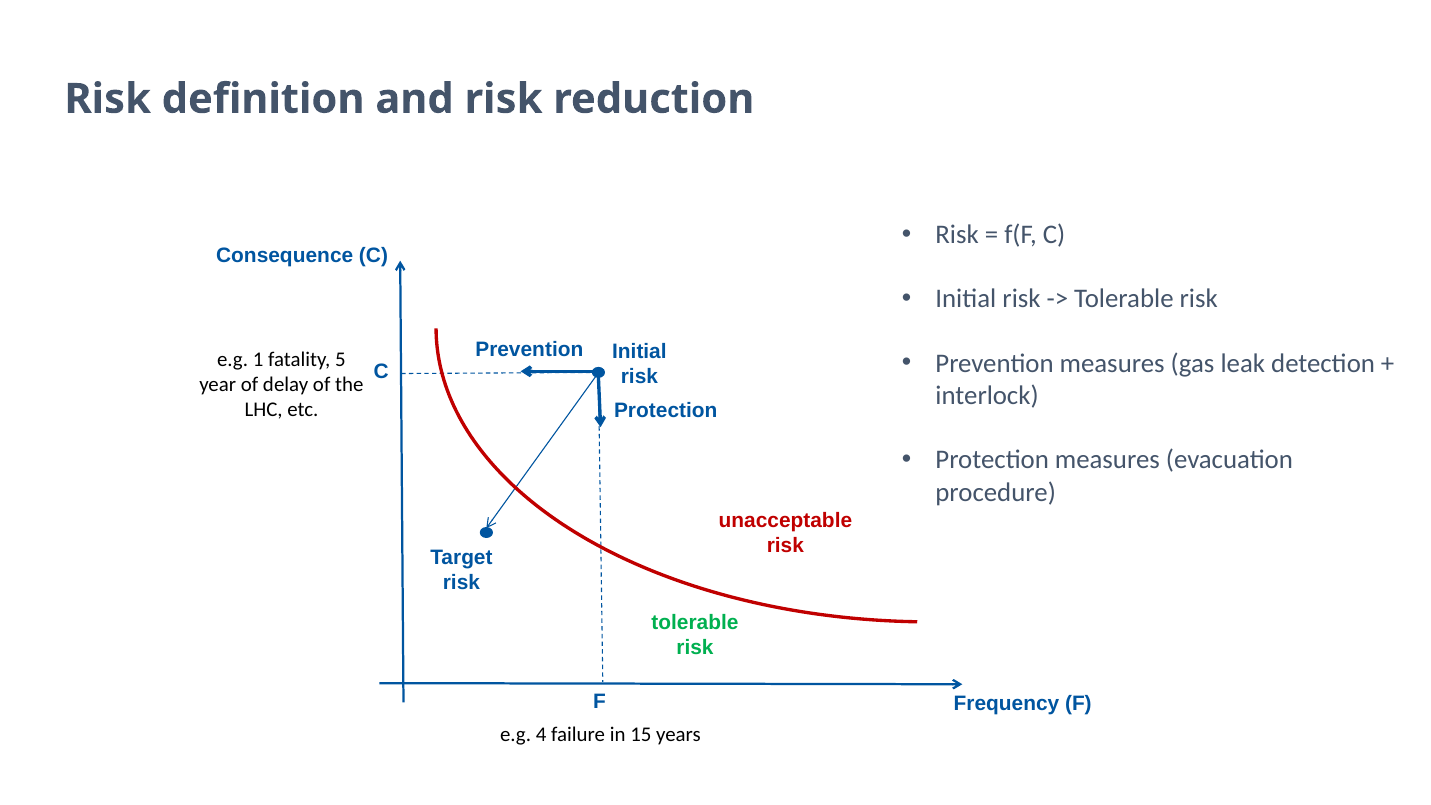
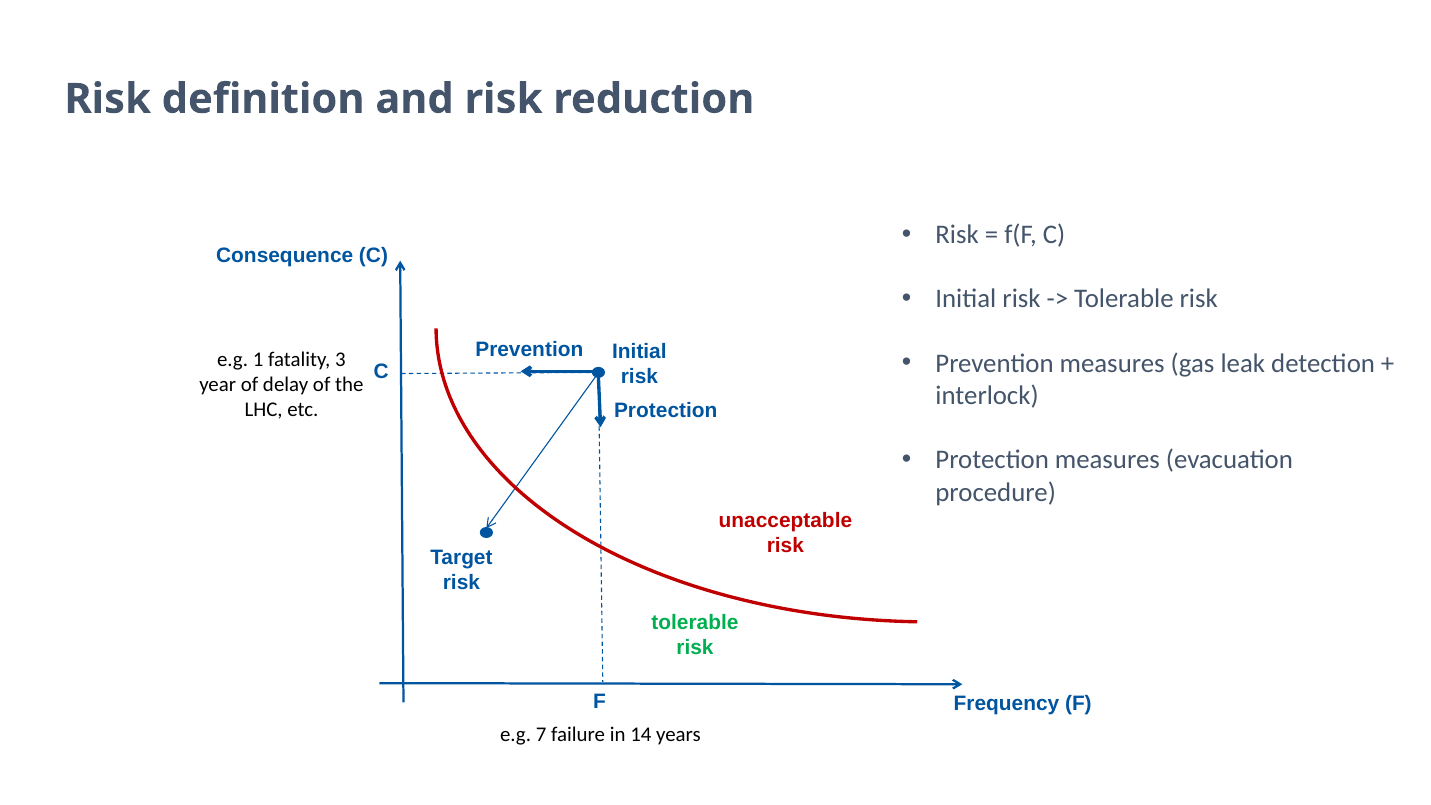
5: 5 -> 3
4: 4 -> 7
15: 15 -> 14
